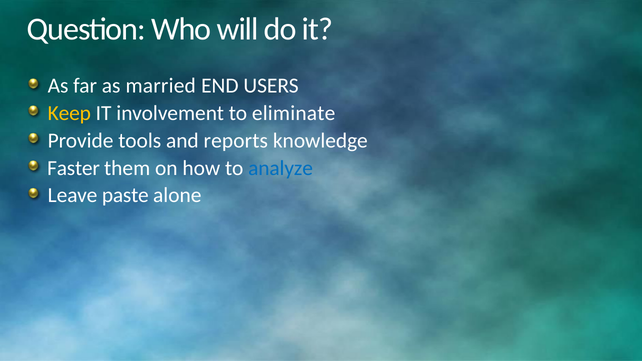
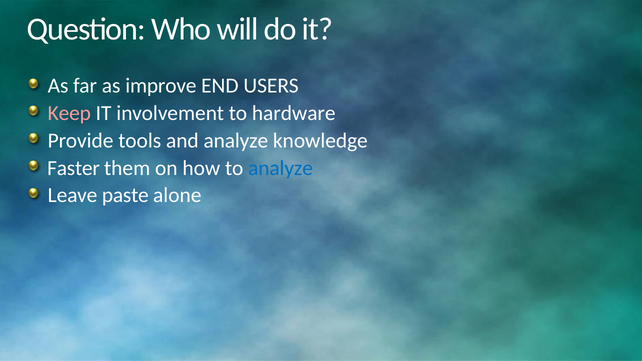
married: married -> improve
Keep colour: yellow -> pink
eliminate: eliminate -> hardware
and reports: reports -> analyze
